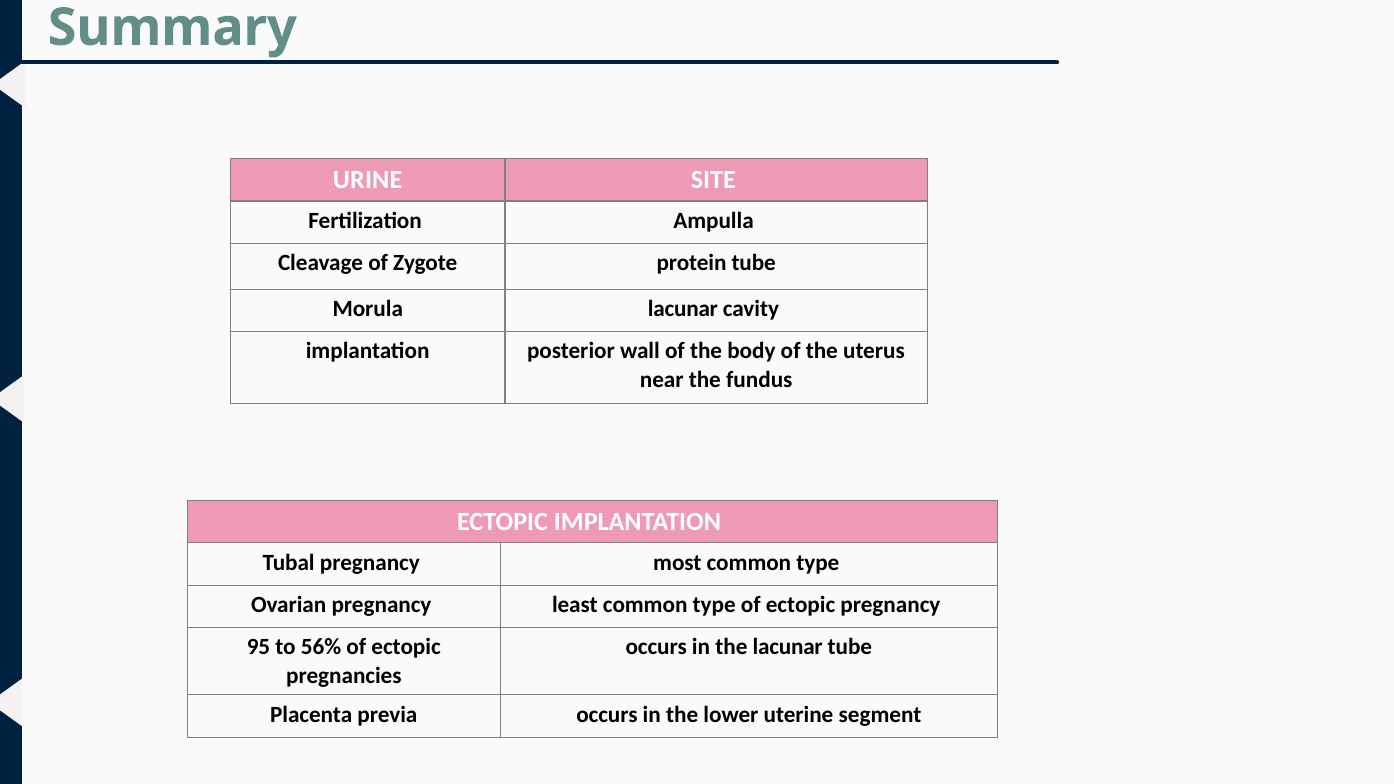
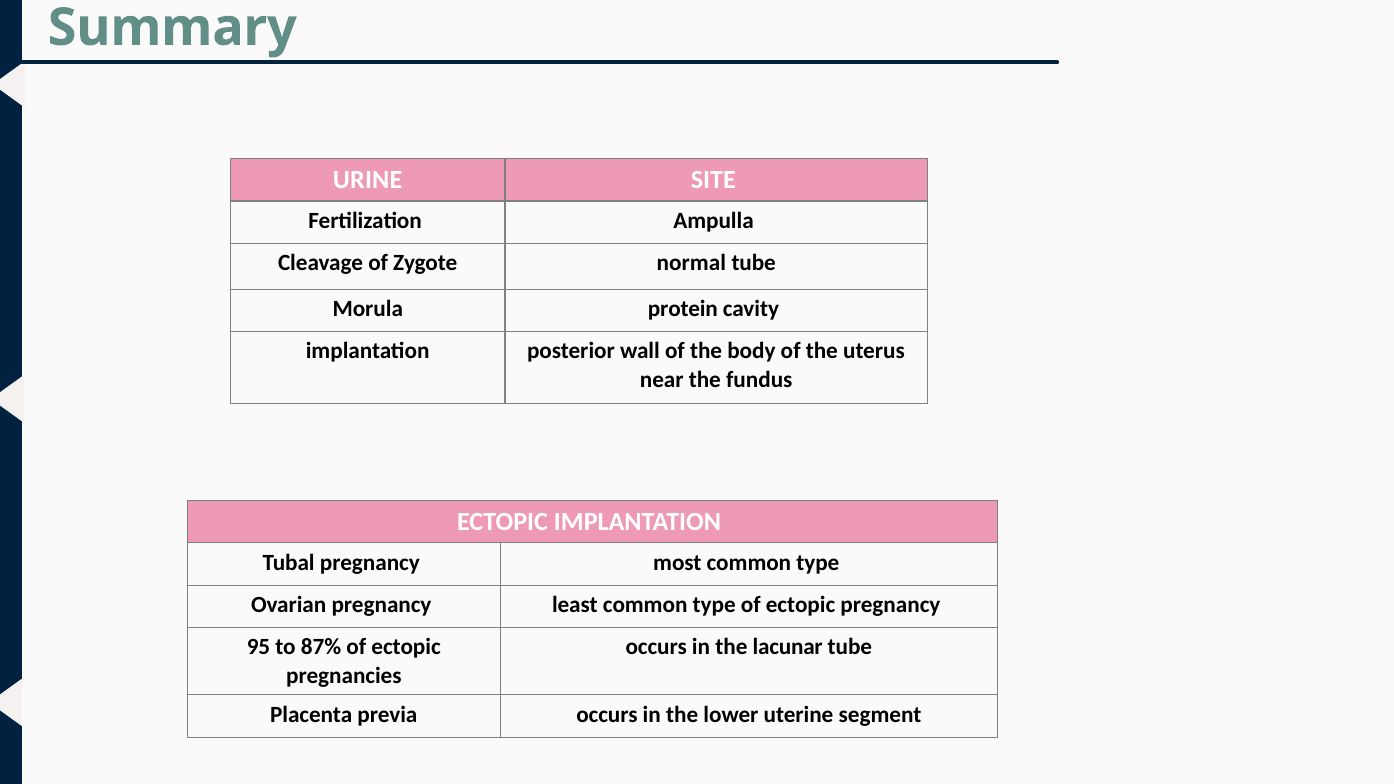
protein: protein -> normal
Morula lacunar: lacunar -> protein
56%: 56% -> 87%
